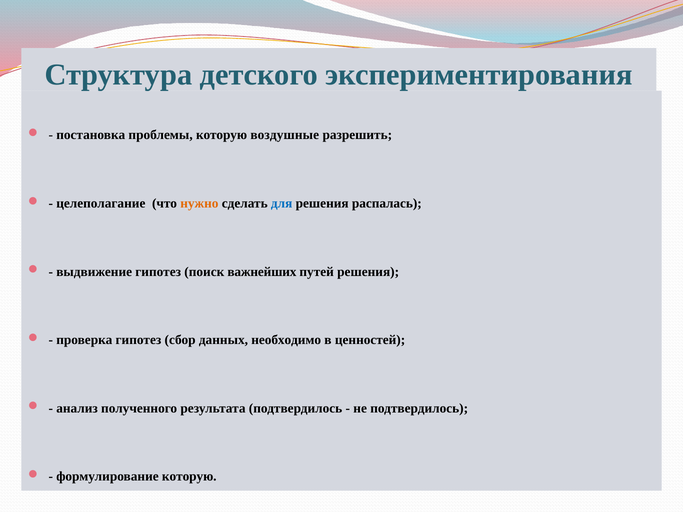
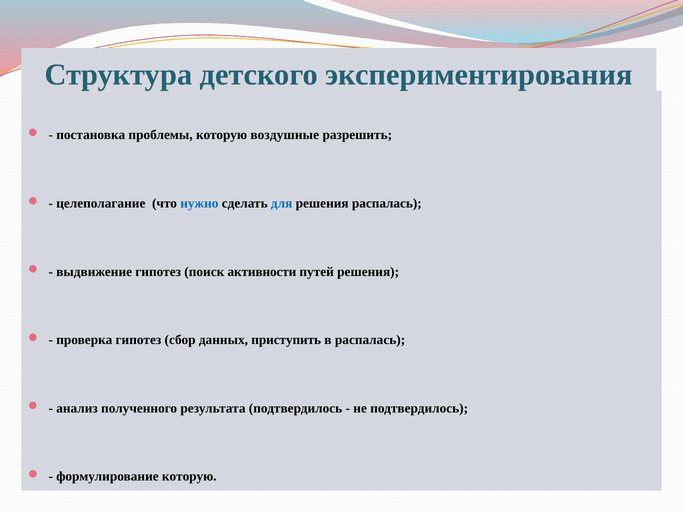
нужно colour: orange -> blue
важнейших: важнейших -> активности
необходимо: необходимо -> приступить
в ценностей: ценностей -> распалась
